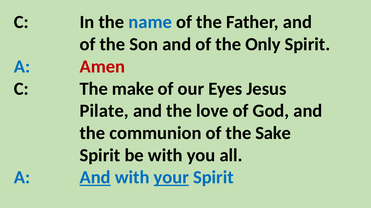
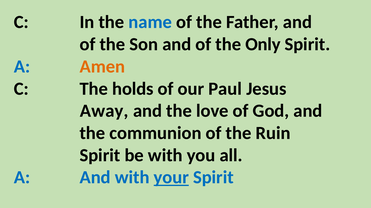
Amen colour: red -> orange
make: make -> holds
Eyes: Eyes -> Paul
Pilate: Pilate -> Away
Sake: Sake -> Ruin
And at (95, 178) underline: present -> none
